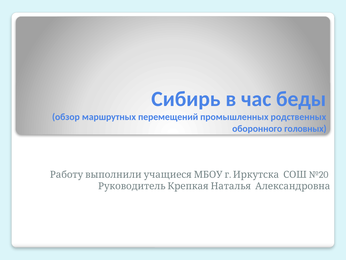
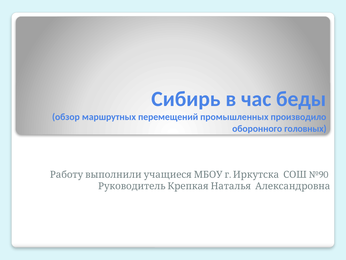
родственных: родственных -> производило
№20: №20 -> №90
